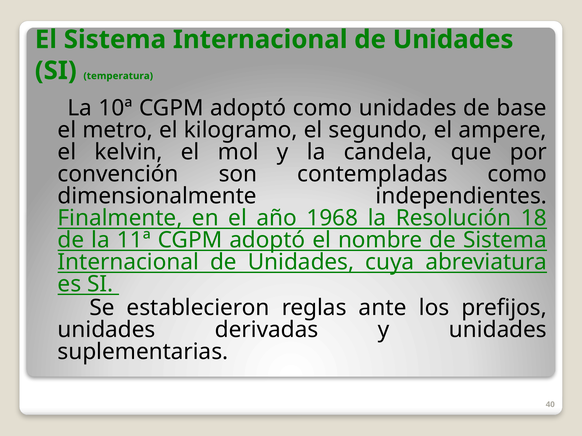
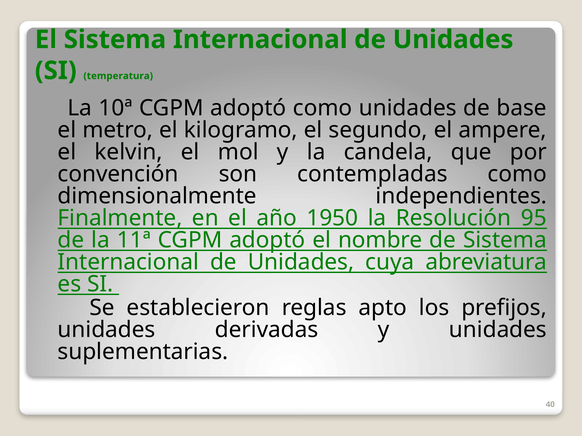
1968: 1968 -> 1950
18: 18 -> 95
ante: ante -> apto
